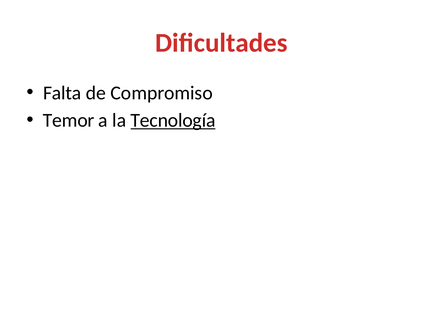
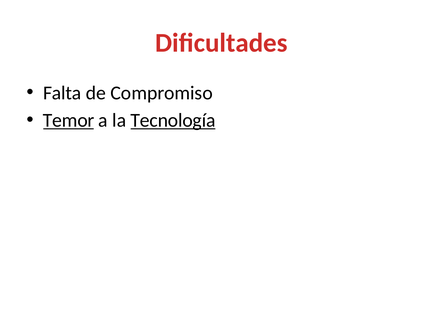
Temor underline: none -> present
